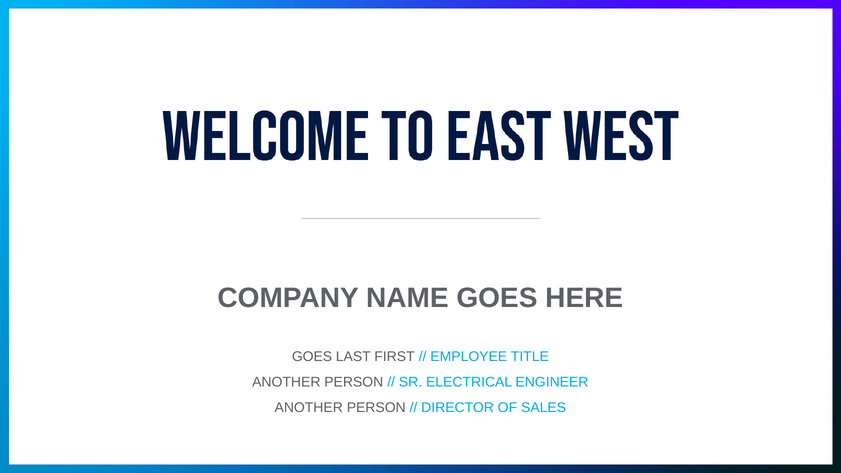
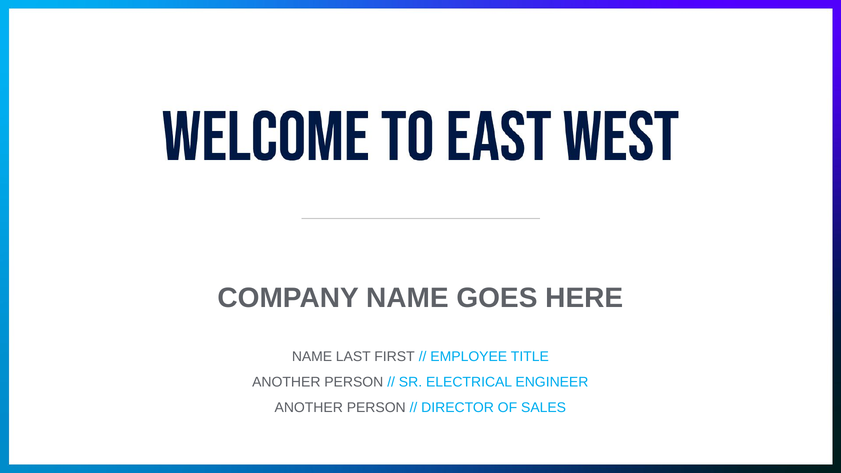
GOES at (312, 357): GOES -> NAME
